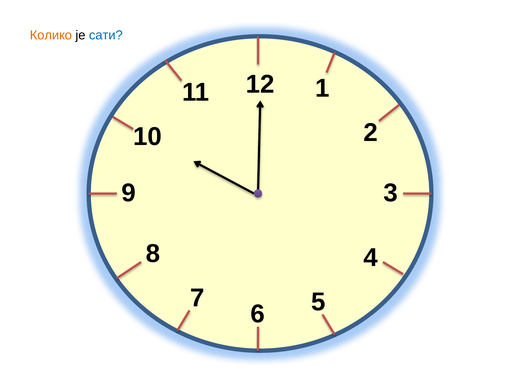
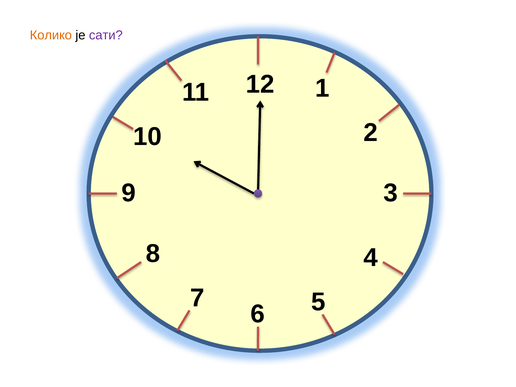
сати colour: blue -> purple
